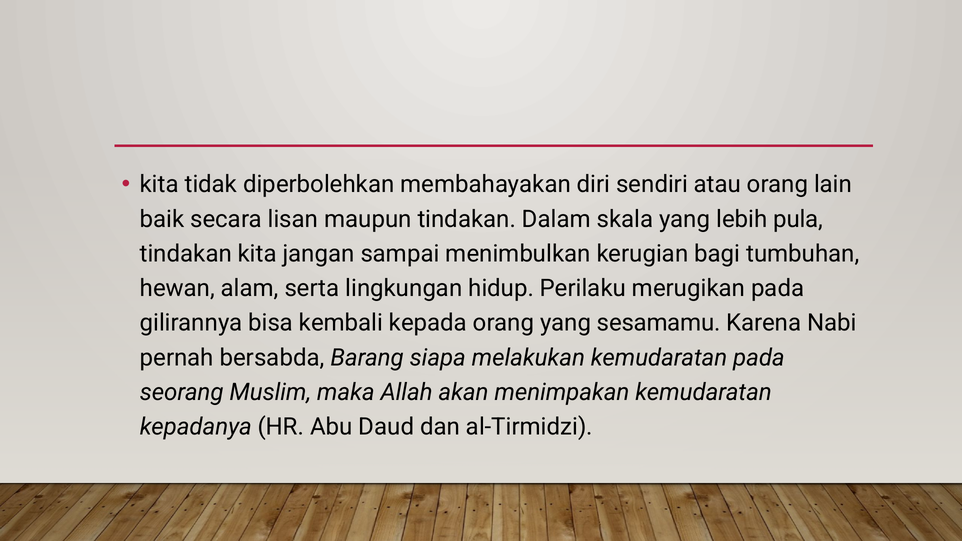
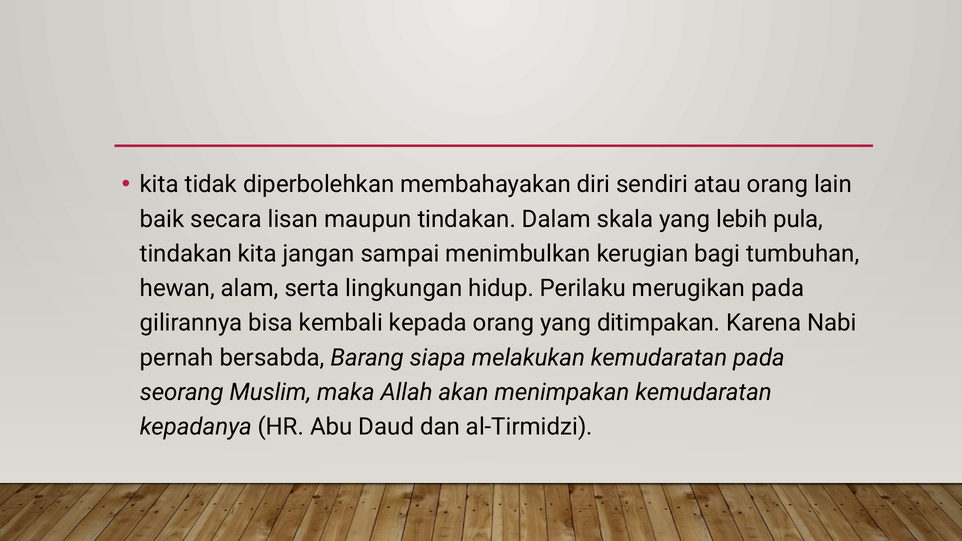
sesamamu: sesamamu -> ditimpakan
